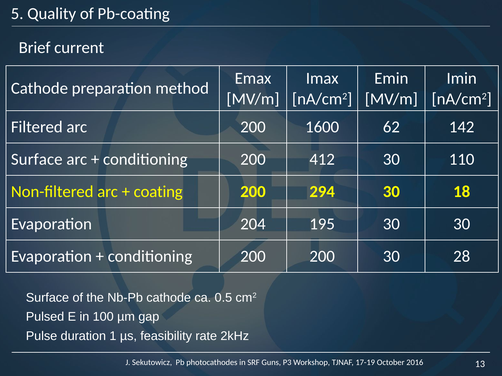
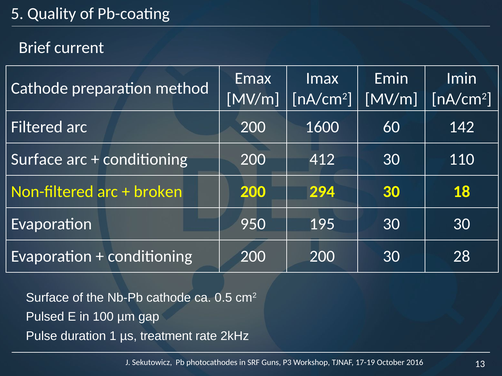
62: 62 -> 60
coating: coating -> broken
204: 204 -> 950
feasibility: feasibility -> treatment
